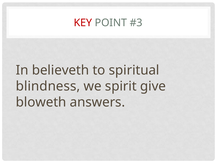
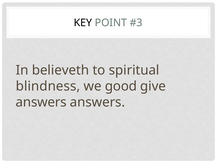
KEY colour: red -> black
spirit: spirit -> good
bloweth at (41, 102): bloweth -> answers
